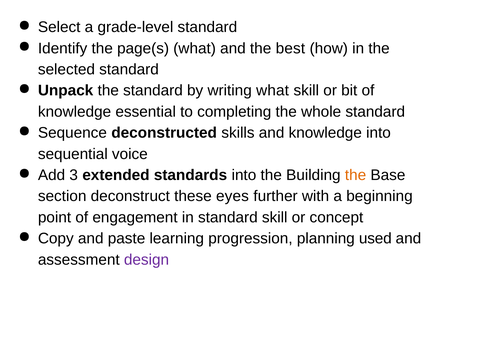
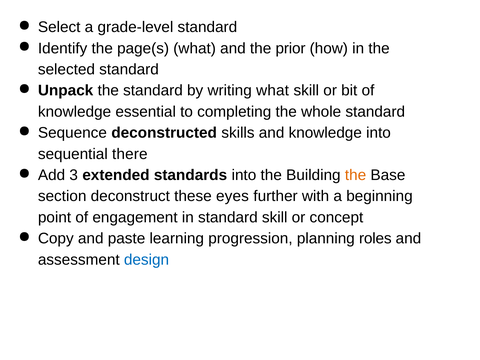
best: best -> prior
voice: voice -> there
used: used -> roles
design colour: purple -> blue
